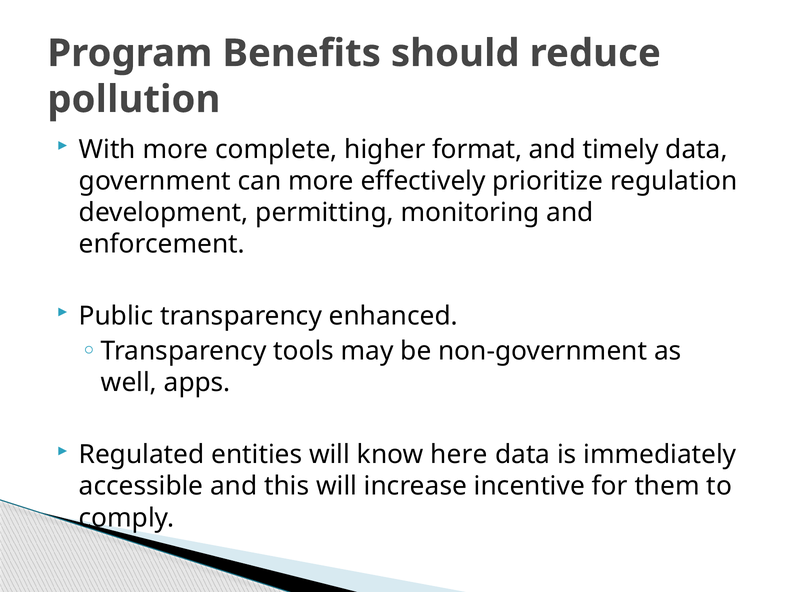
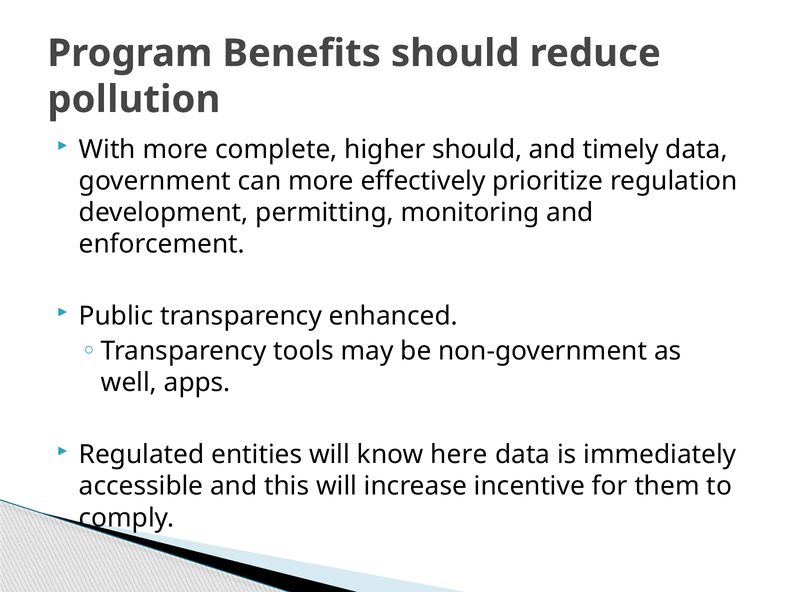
higher format: format -> should
